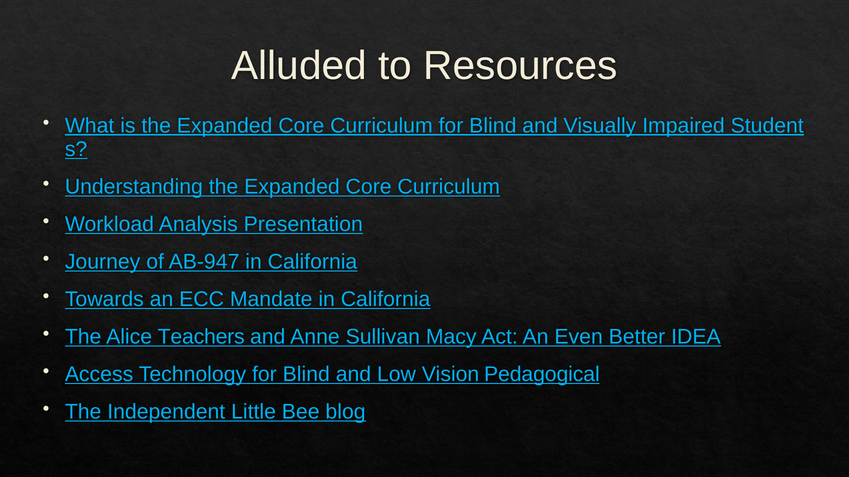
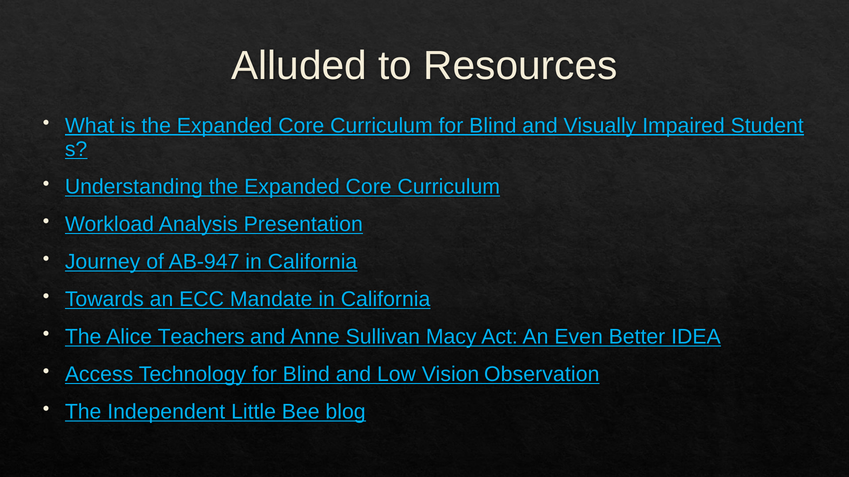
Pedagogical: Pedagogical -> Observation
